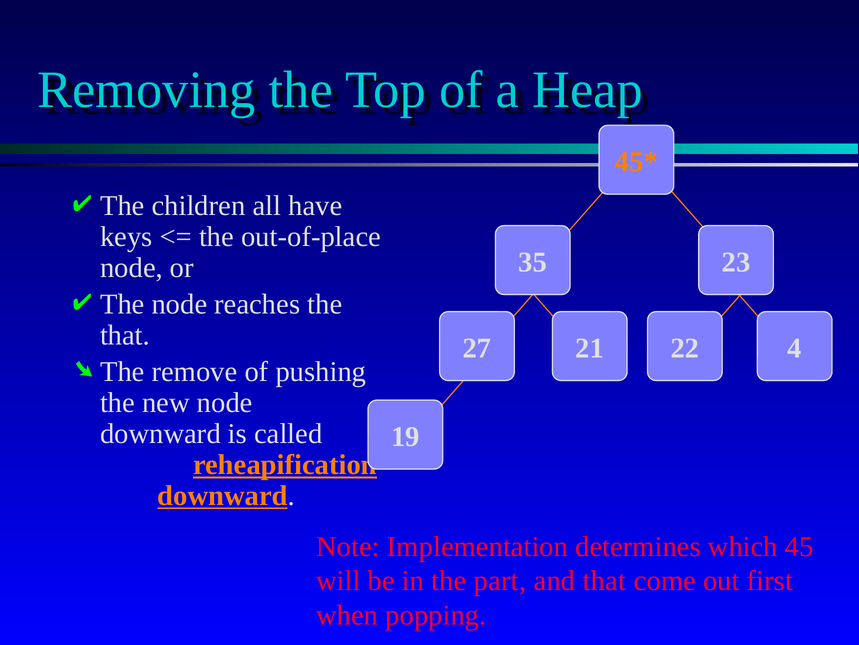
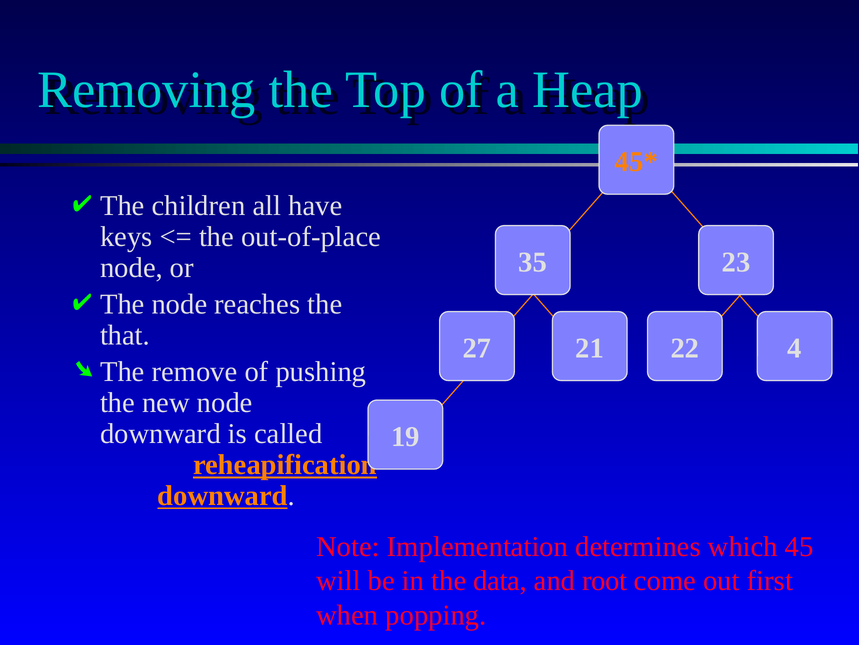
part: part -> data
and that: that -> root
